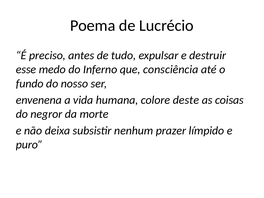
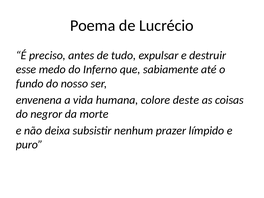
consciência: consciência -> sabiamente
